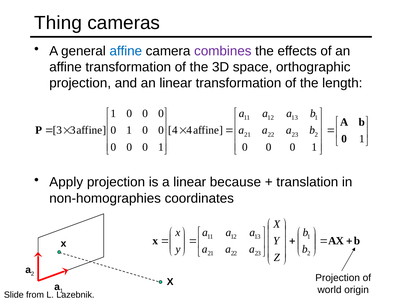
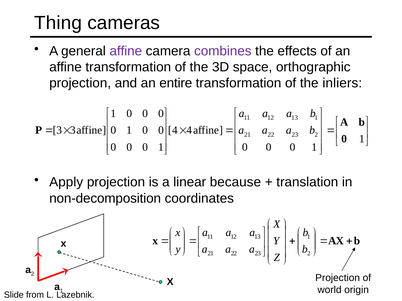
affine at (126, 51) colour: blue -> purple
an linear: linear -> entire
length: length -> inliers
non-homographies: non-homographies -> non-decomposition
